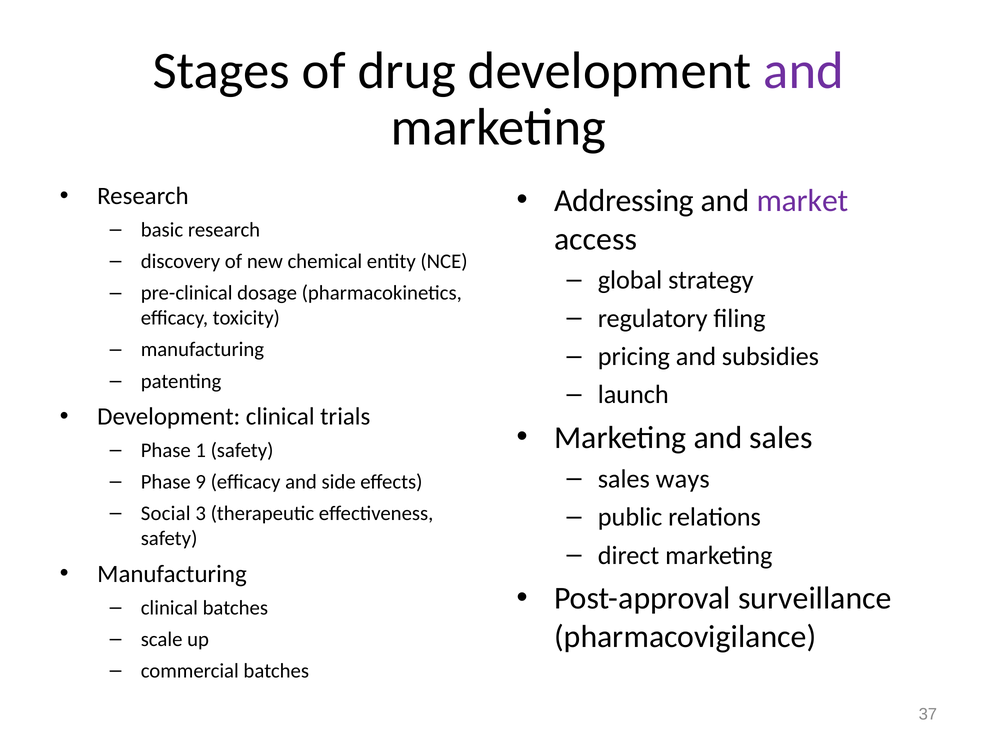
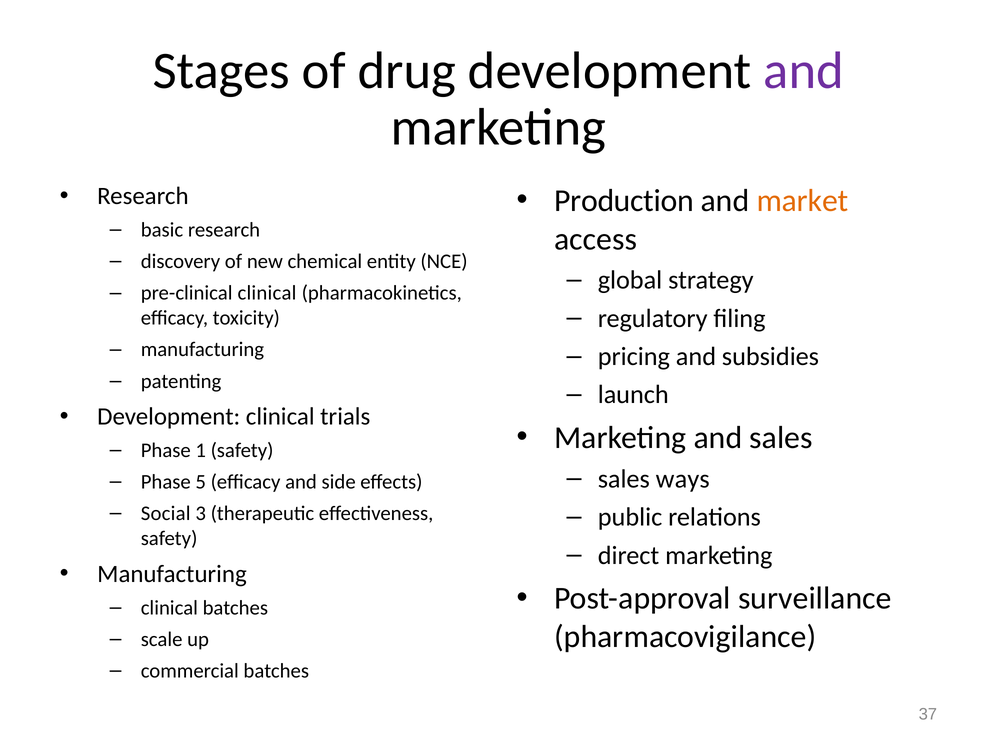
Addressing: Addressing -> Production
market colour: purple -> orange
pre-clinical dosage: dosage -> clinical
9: 9 -> 5
